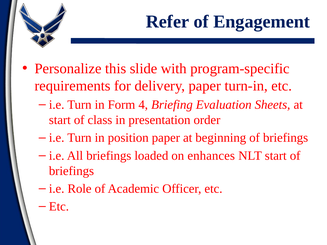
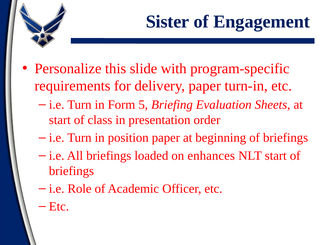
Refer: Refer -> Sister
4: 4 -> 5
